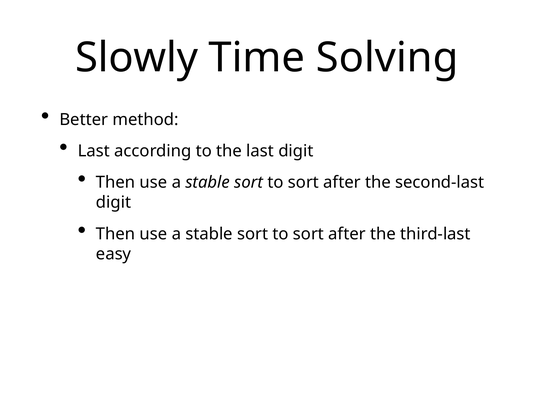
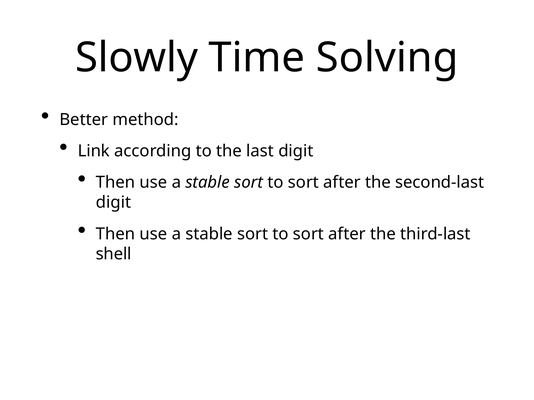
Last at (94, 151): Last -> Link
easy: easy -> shell
